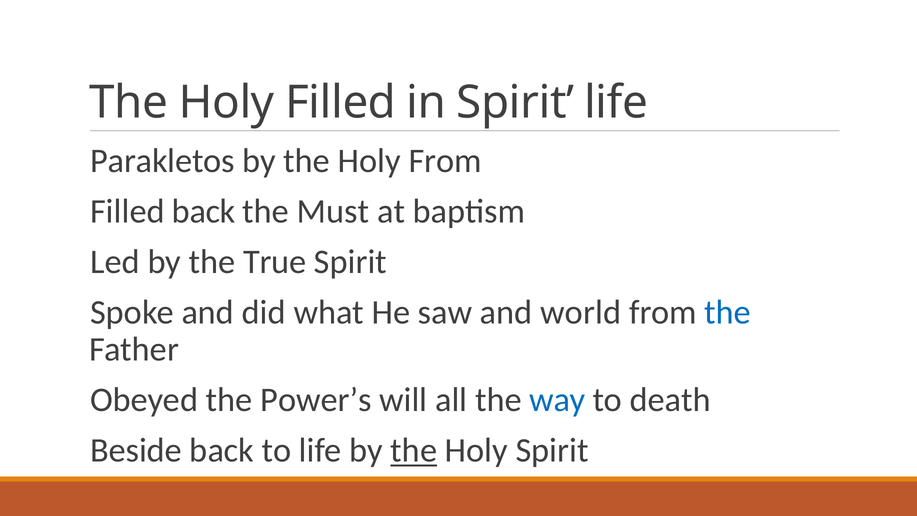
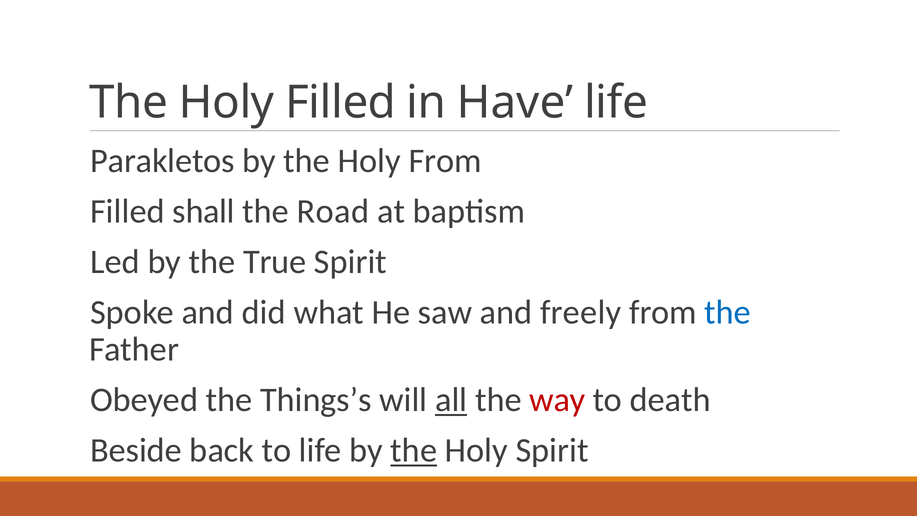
in Spirit: Spirit -> Have
Filled back: back -> shall
Must: Must -> Road
world: world -> freely
Power’s: Power’s -> Things’s
all underline: none -> present
way colour: blue -> red
